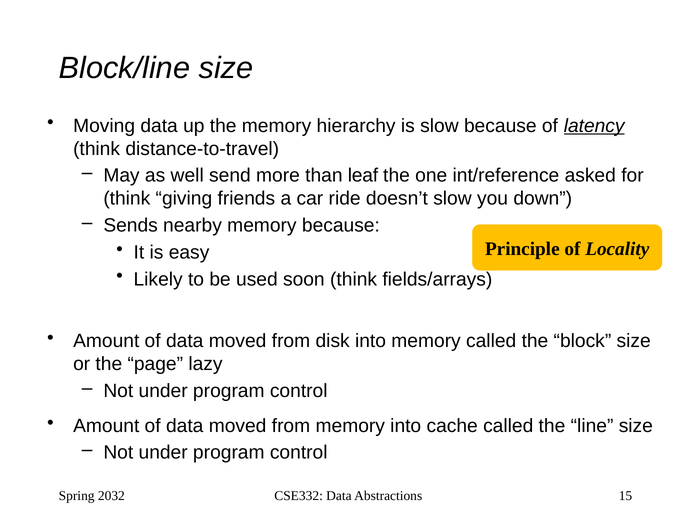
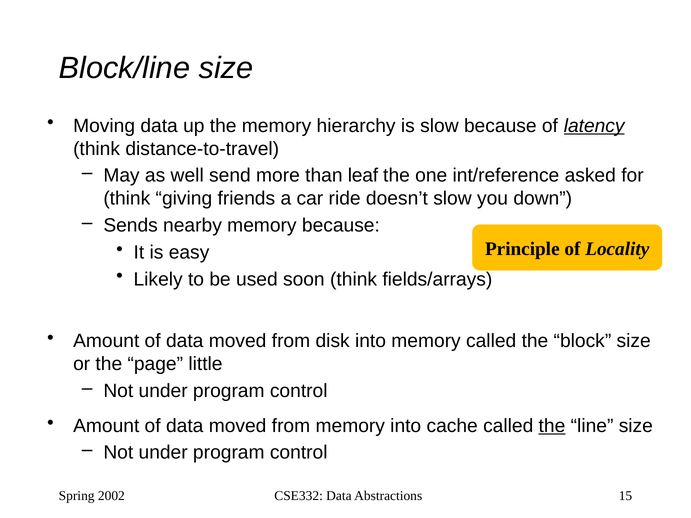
lazy: lazy -> little
the at (552, 426) underline: none -> present
2032: 2032 -> 2002
